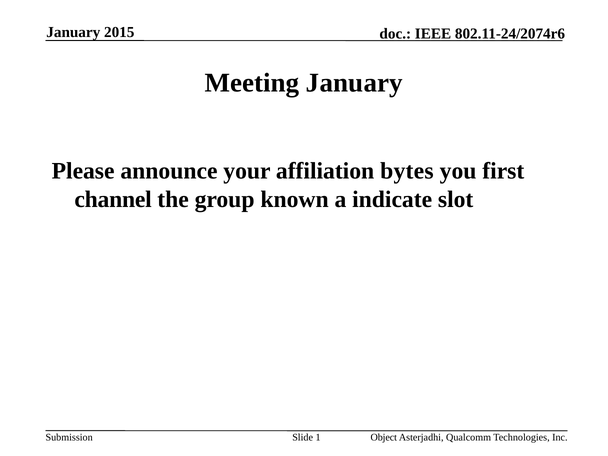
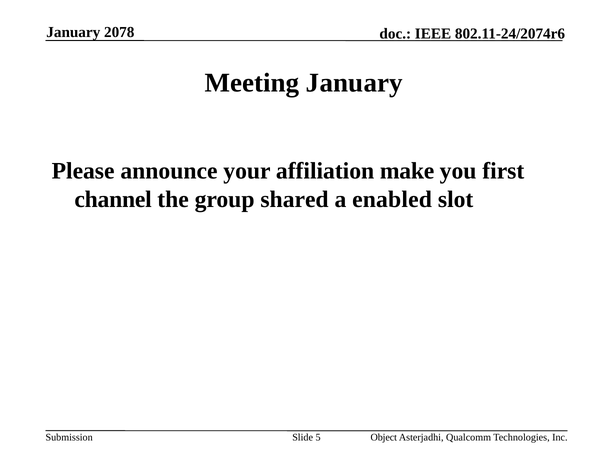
2015: 2015 -> 2078
bytes: bytes -> make
known: known -> shared
indicate: indicate -> enabled
1: 1 -> 5
